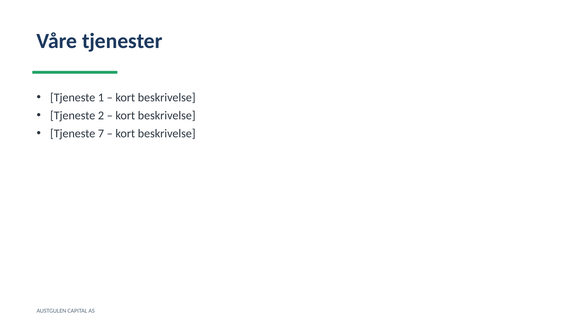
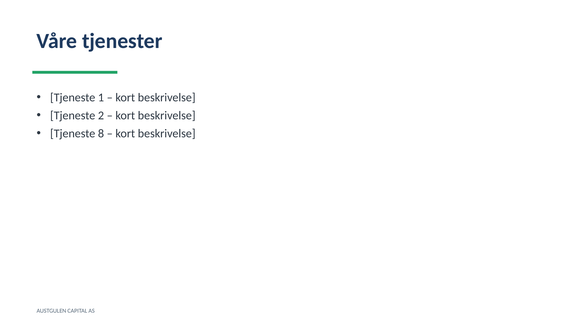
7: 7 -> 8
